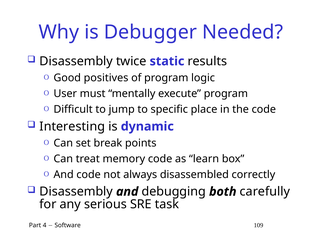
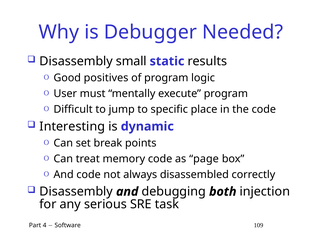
twice: twice -> small
learn: learn -> page
carefully: carefully -> injection
